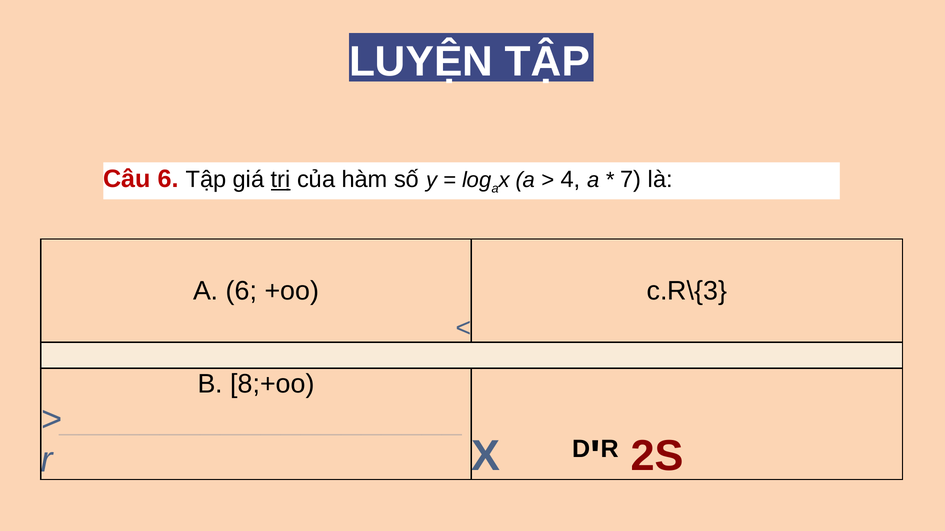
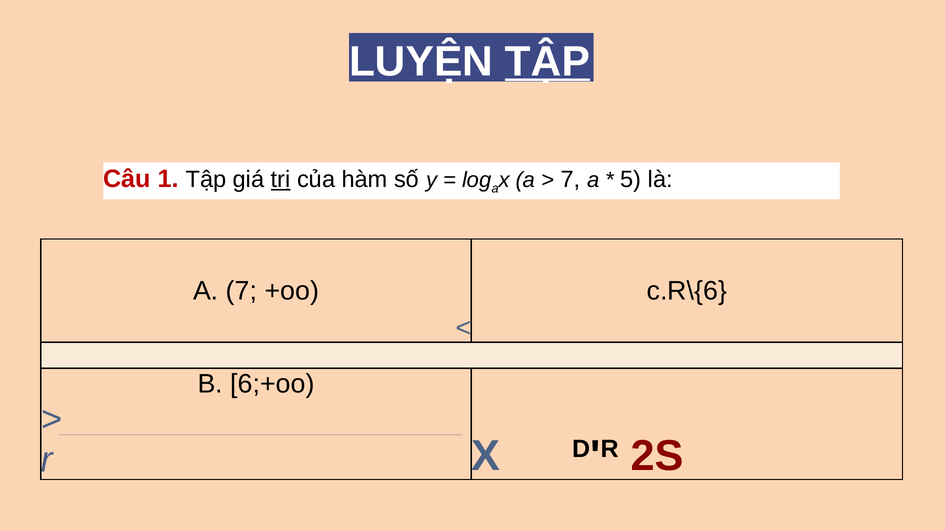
TẬP at (547, 62) underline: none -> present
Câu 6: 6 -> 1
4 at (571, 180): 4 -> 7
7: 7 -> 5
A 6: 6 -> 7
c.R\{3: c.R\{3 -> c.R\{6
8;+oo: 8;+oo -> 6;+oo
